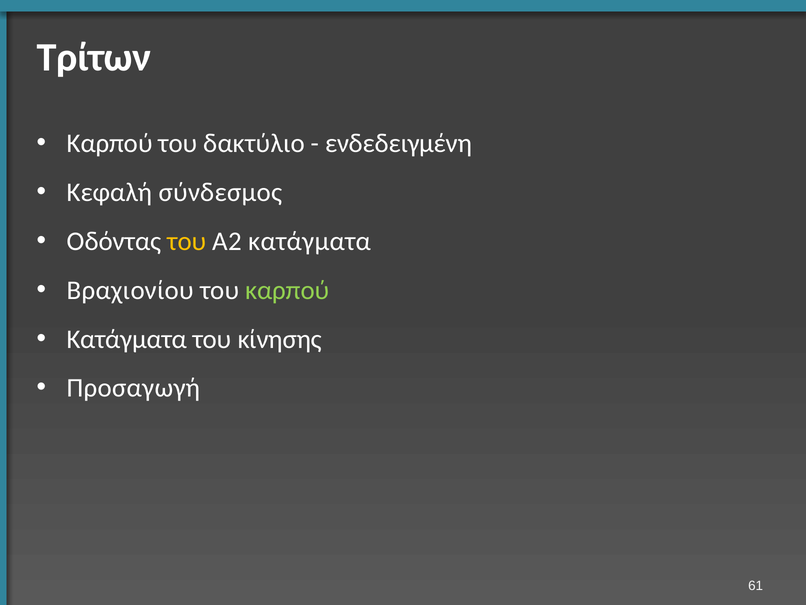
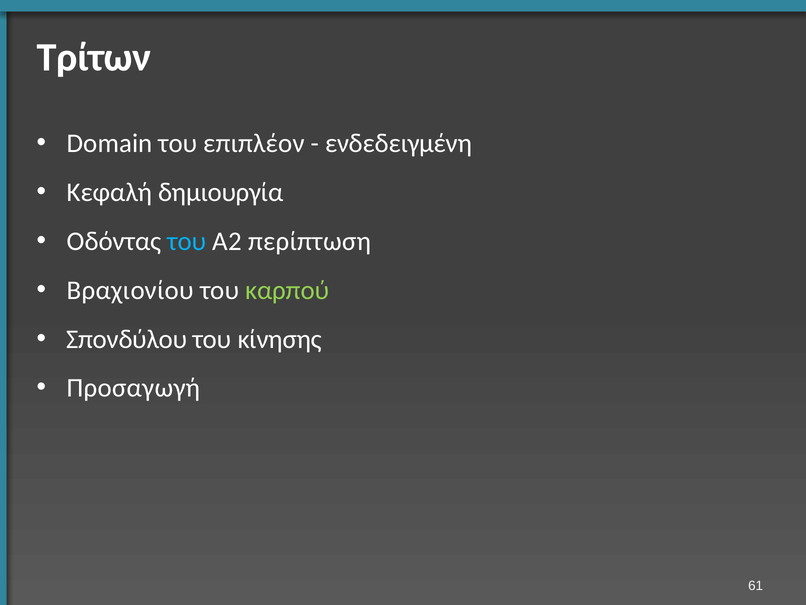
Καρπού at (110, 143): Καρπού -> Domain
δακτύλιο: δακτύλιο -> επιπλέον
σύνδεσμος: σύνδεσμος -> δημιουργία
του at (187, 241) colour: yellow -> light blue
Α2 κατάγματα: κατάγματα -> περίπτωση
Κατάγματα at (127, 339): Κατάγματα -> Σπονδύλου
